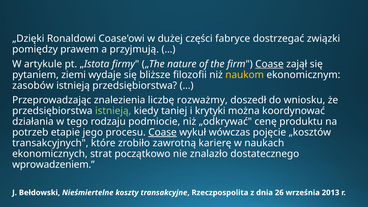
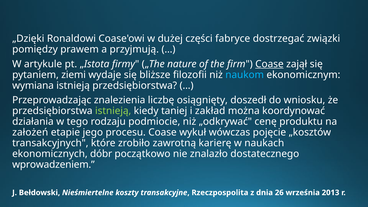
naukom colour: yellow -> light blue
zasobów: zasobów -> wymiana
rozważmy: rozważmy -> osiągnięty
krytyki: krytyki -> zakład
potrzeb: potrzeb -> założeń
Coase at (162, 132) underline: present -> none
strat: strat -> dóbr
